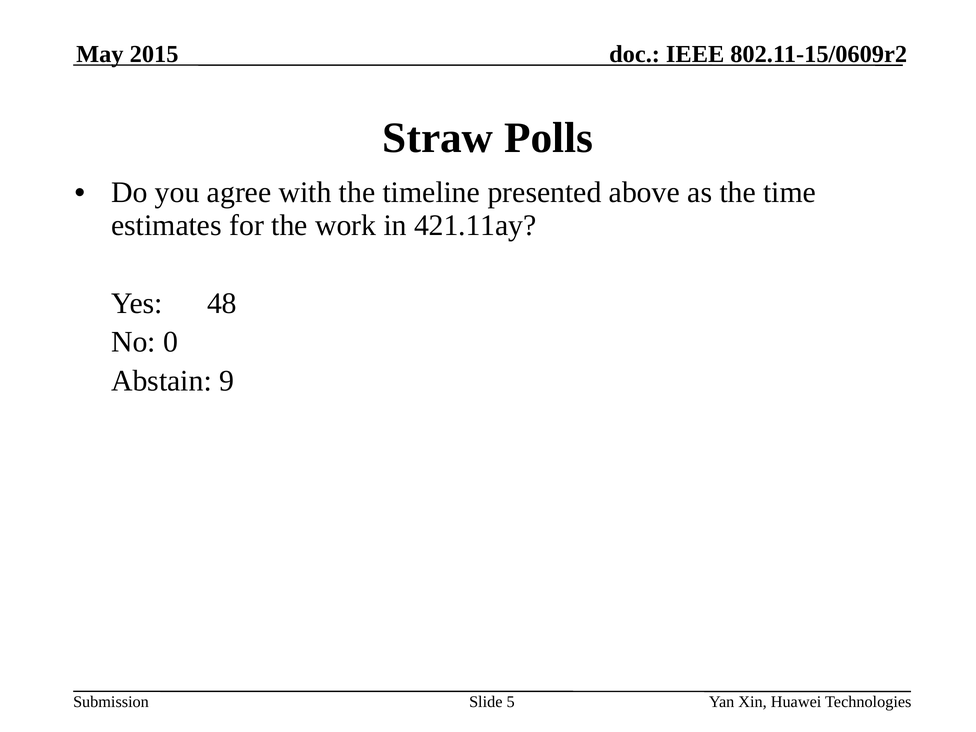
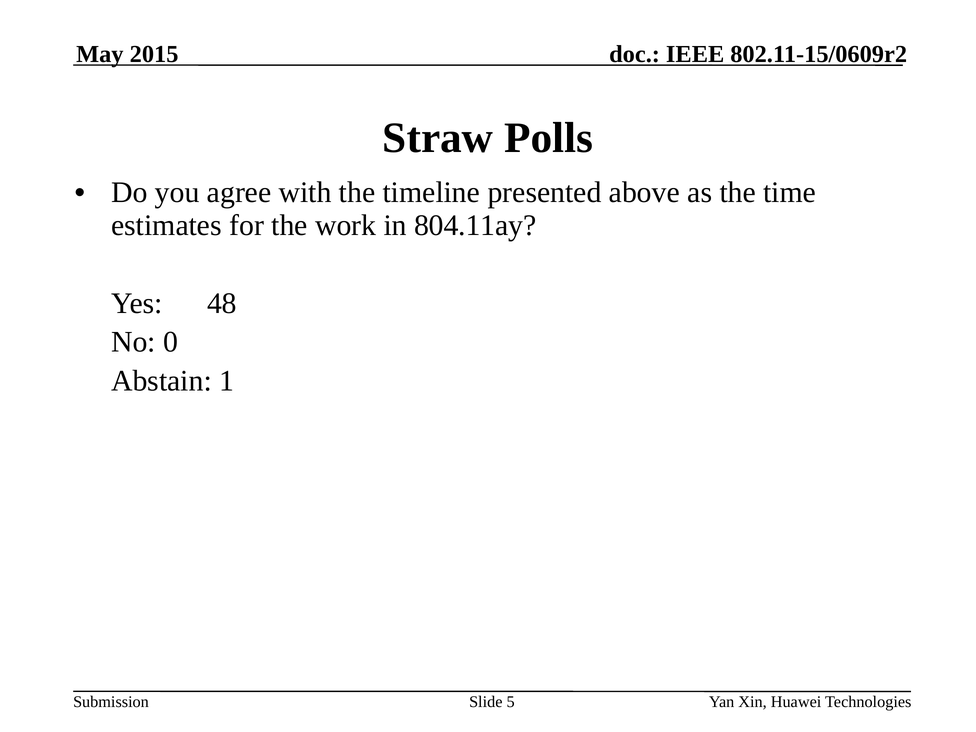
421.11ay: 421.11ay -> 804.11ay
9: 9 -> 1
